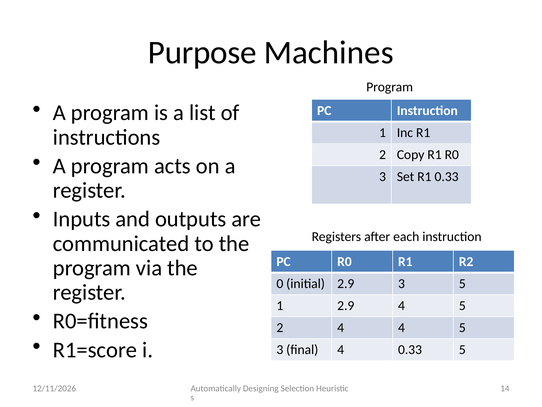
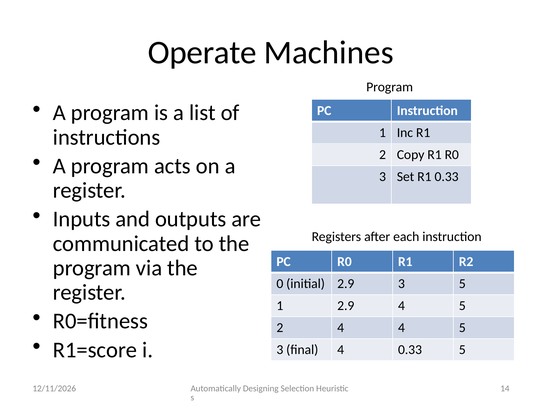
Purpose: Purpose -> Operate
